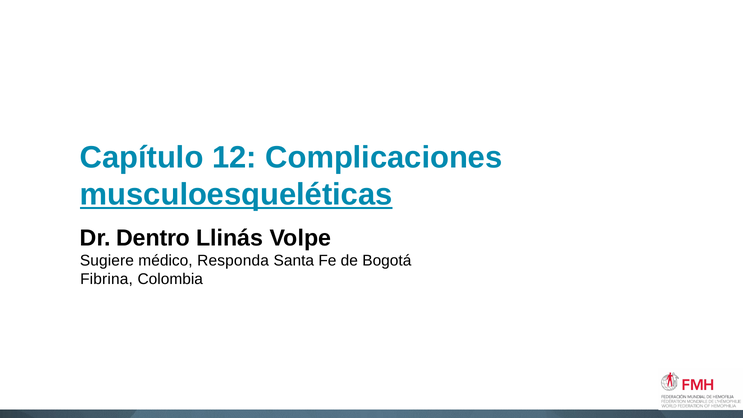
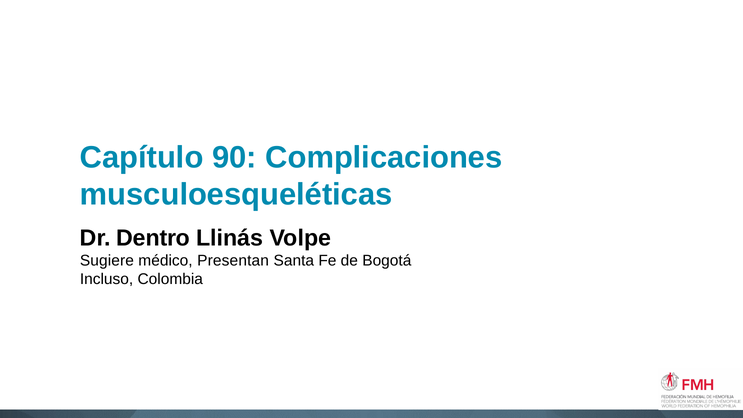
12: 12 -> 90
musculoesqueléticas underline: present -> none
Responda: Responda -> Presentan
Fibrina: Fibrina -> Incluso
